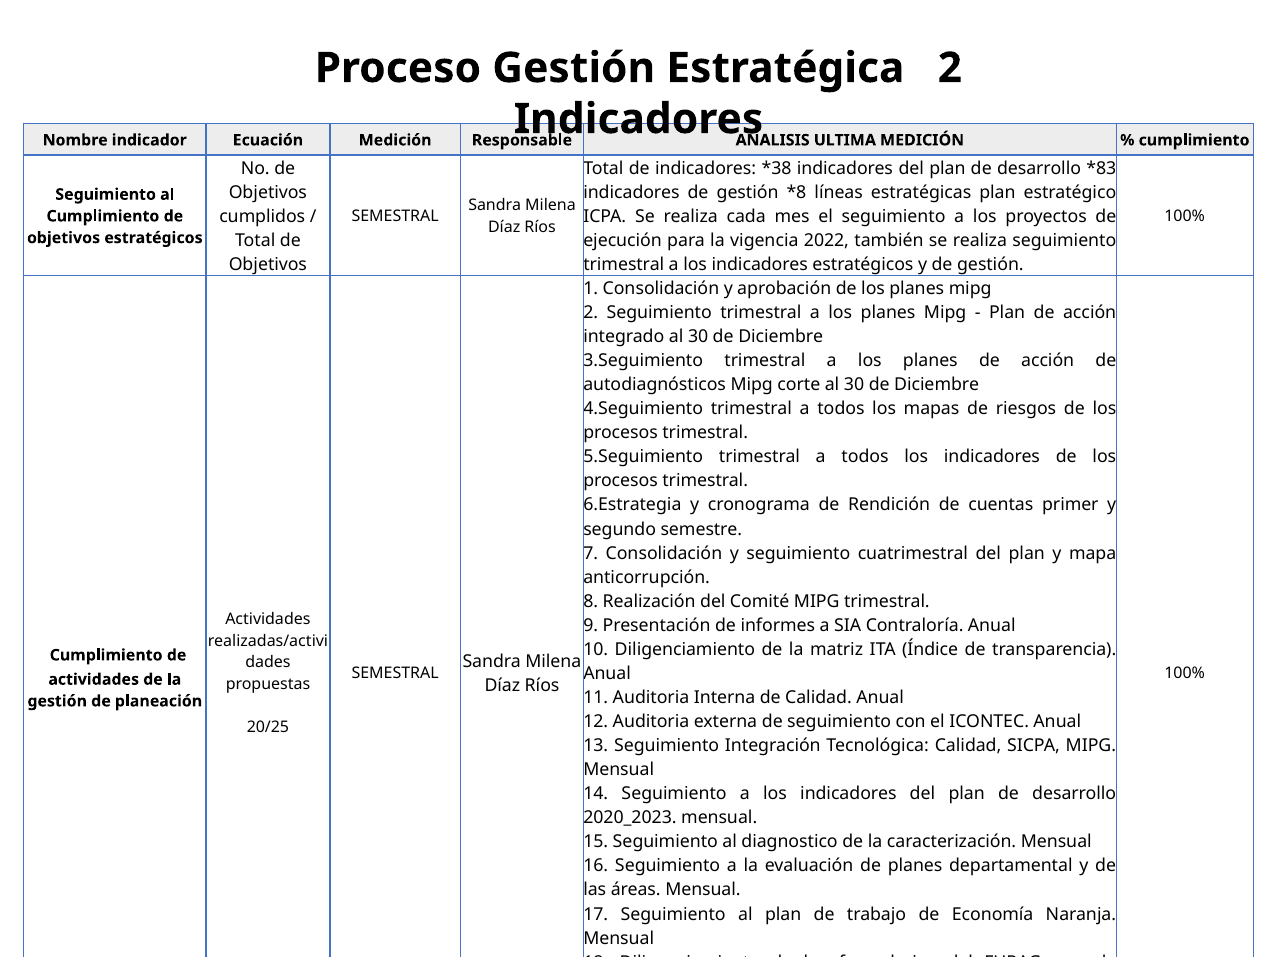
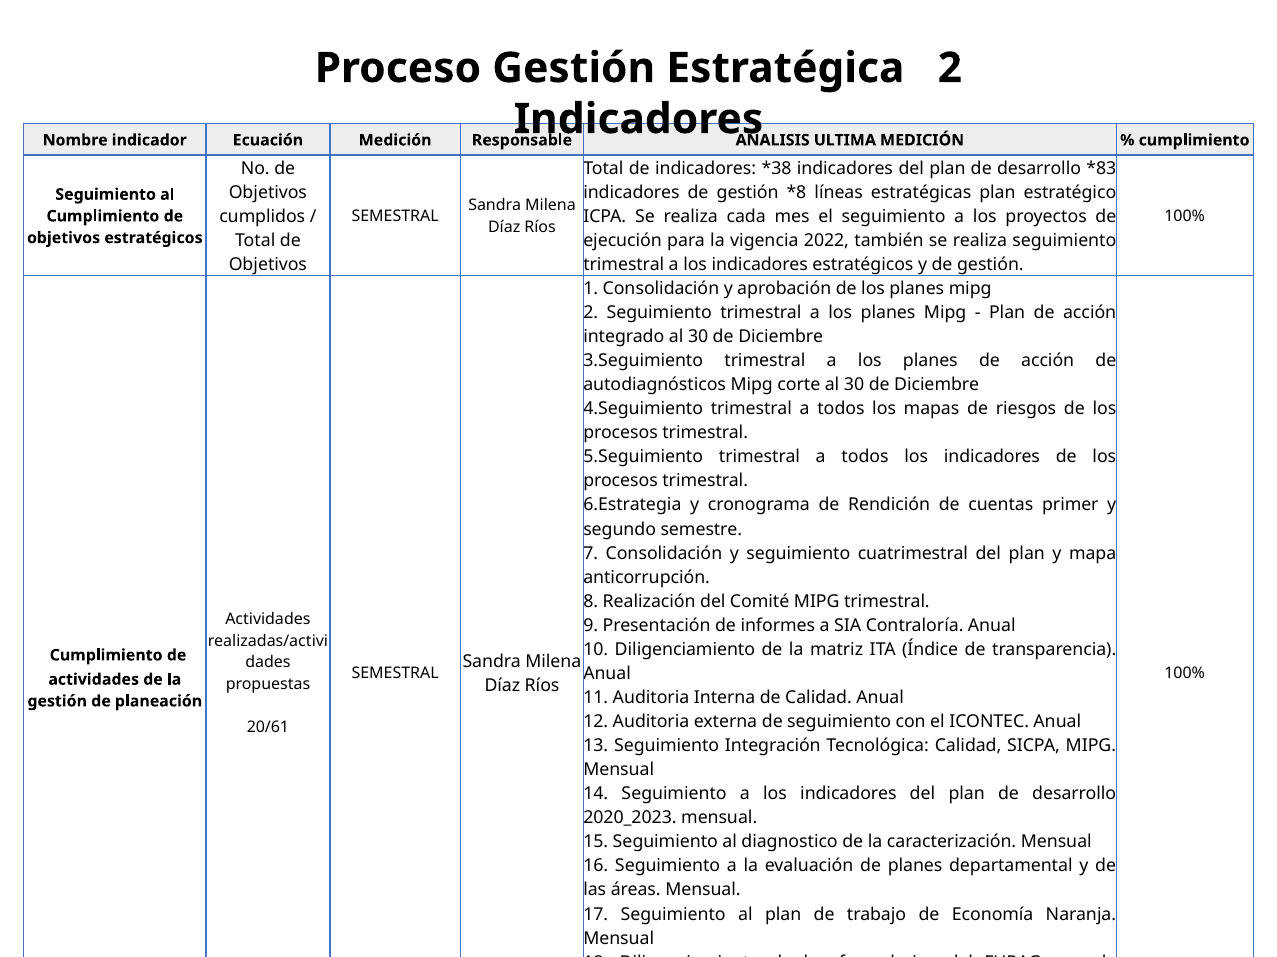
20/25: 20/25 -> 20/61
